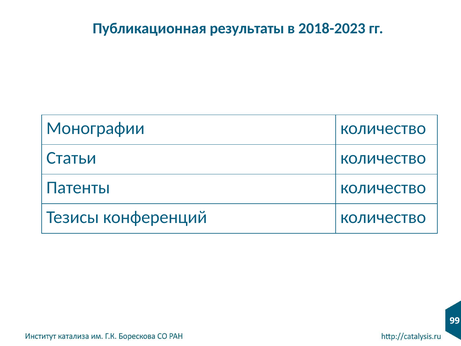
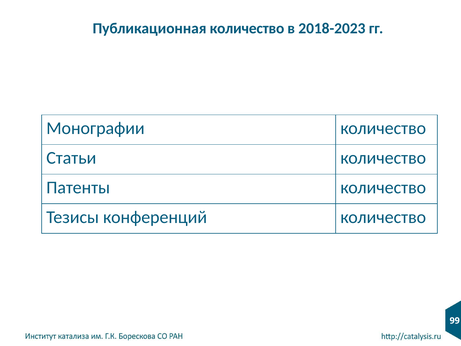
Публикационная результаты: результаты -> количество
